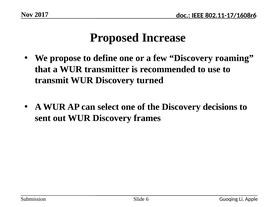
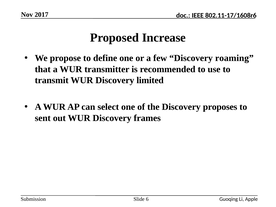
turned: turned -> limited
decisions: decisions -> proposes
